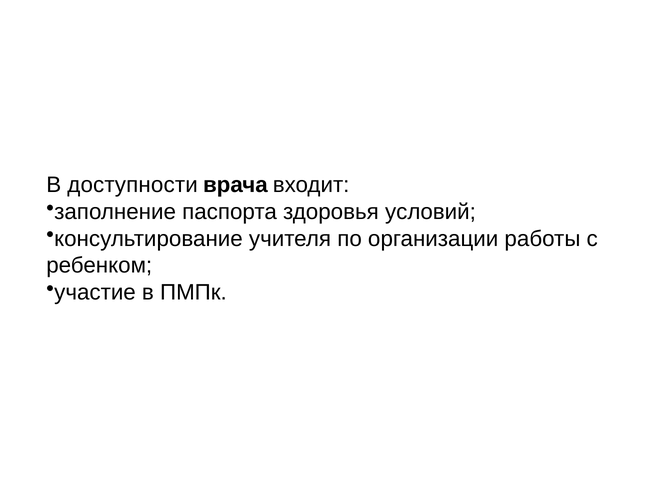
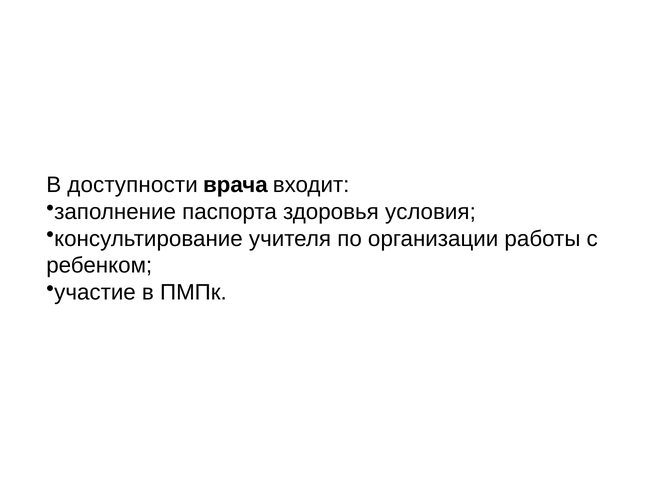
условий: условий -> условия
